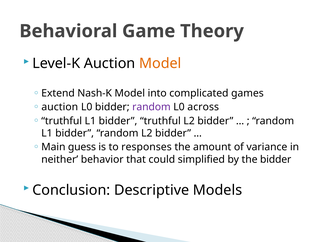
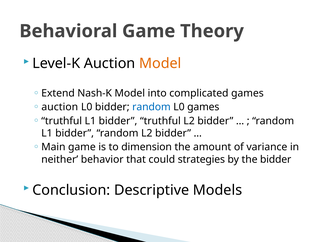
random at (151, 107) colour: purple -> blue
L0 across: across -> games
Main guess: guess -> game
responses: responses -> dimension
simplified: simplified -> strategies
